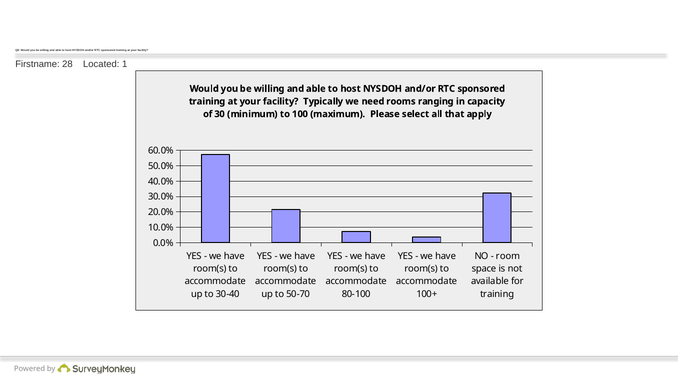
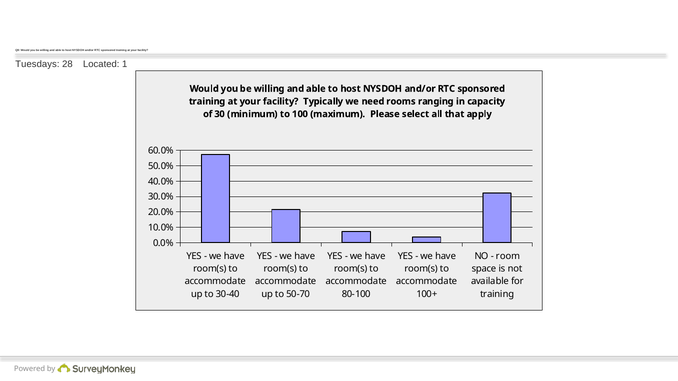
Firstname: Firstname -> Tuesdays
